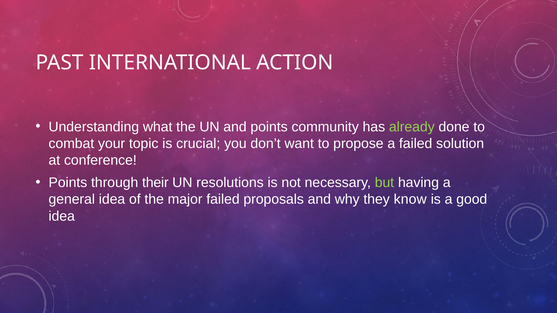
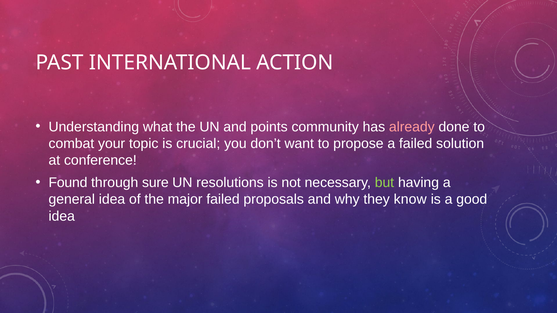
already colour: light green -> pink
Points at (68, 183): Points -> Found
their: their -> sure
